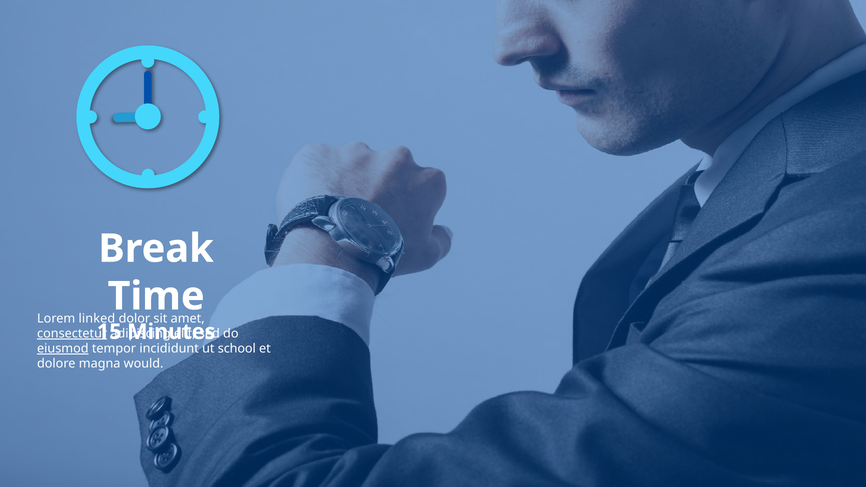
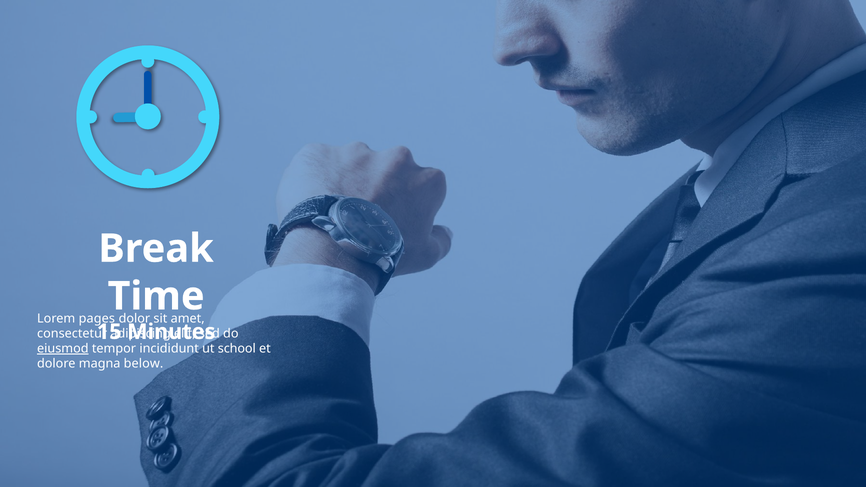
linked: linked -> pages
consectetur underline: present -> none
would: would -> below
